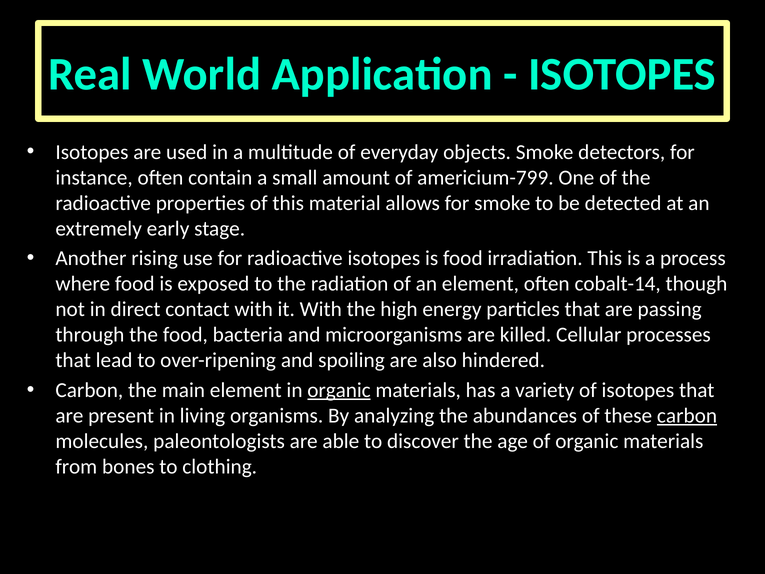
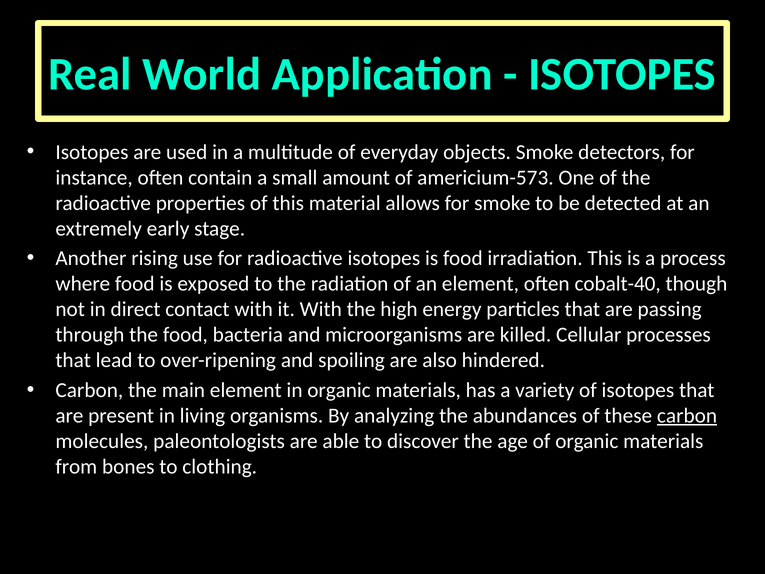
americium-799: americium-799 -> americium-573
cobalt-14: cobalt-14 -> cobalt-40
organic at (339, 390) underline: present -> none
